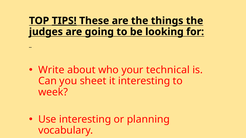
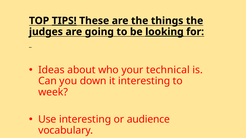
looking underline: none -> present
Write: Write -> Ideas
sheet: sheet -> down
planning: planning -> audience
